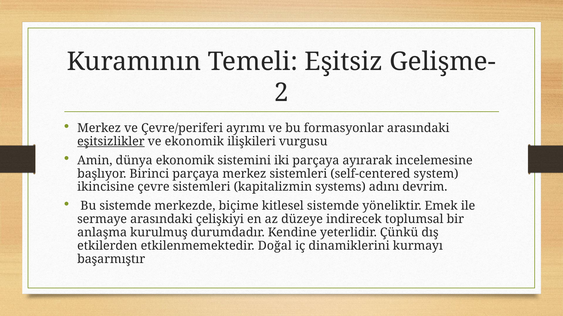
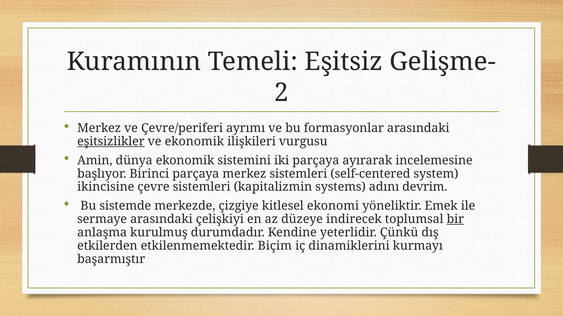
biçime: biçime -> çizgiye
kitlesel sistemde: sistemde -> ekonomi
bir underline: none -> present
Doğal: Doğal -> Biçim
